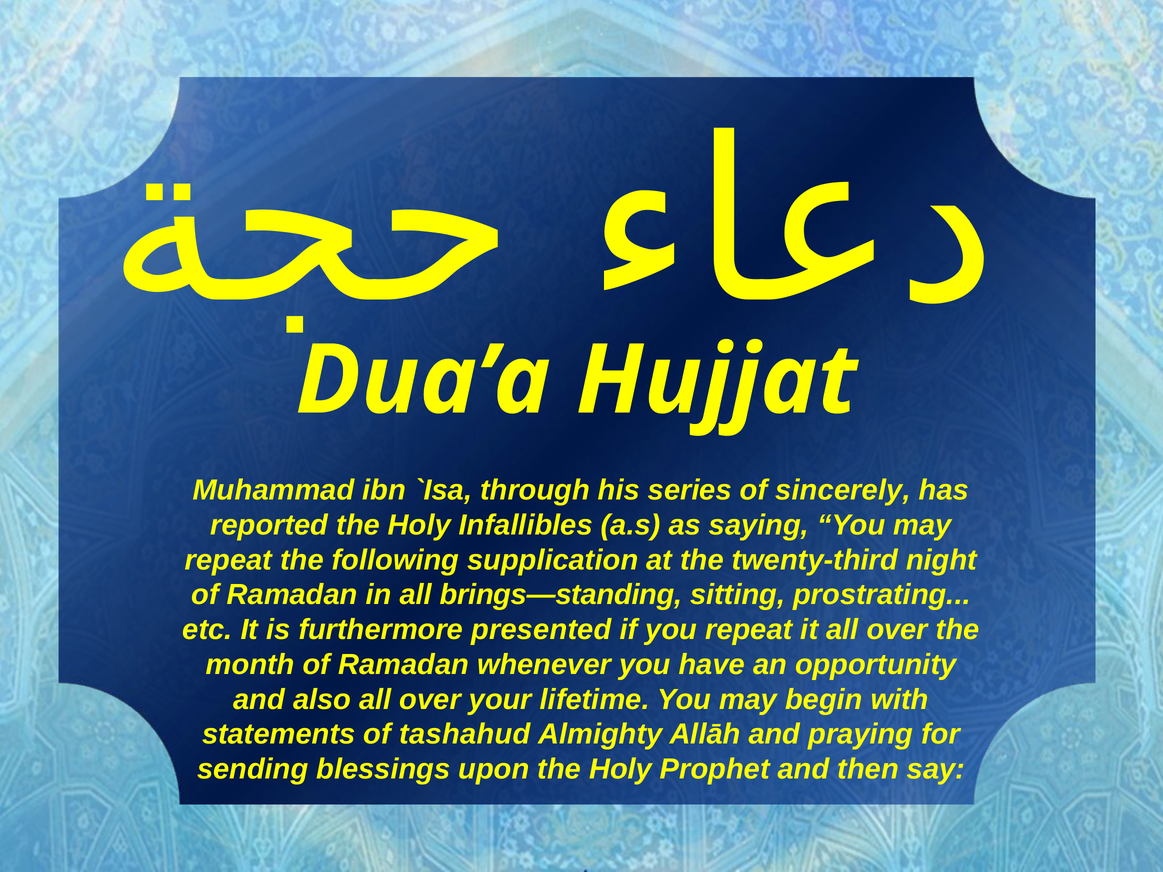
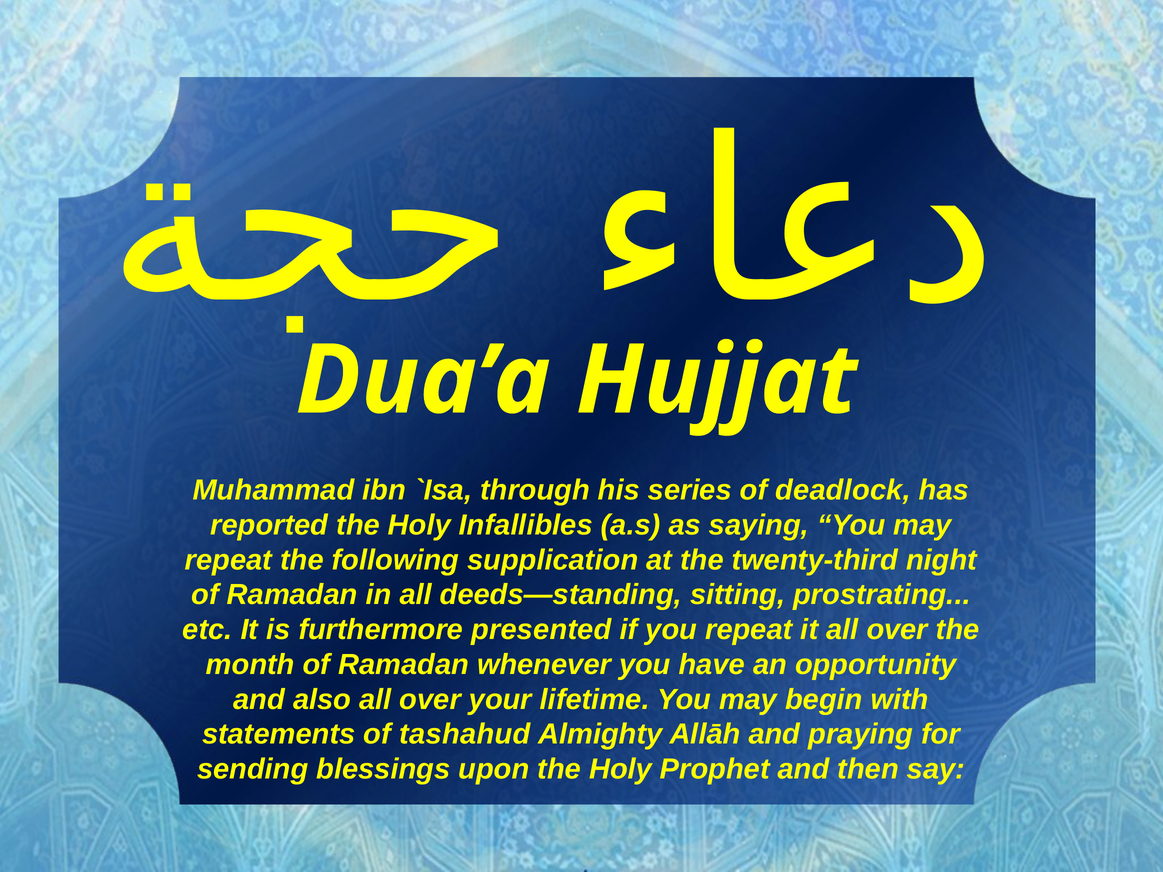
sincerely: sincerely -> deadlock
brings—standing: brings—standing -> deeds—standing
